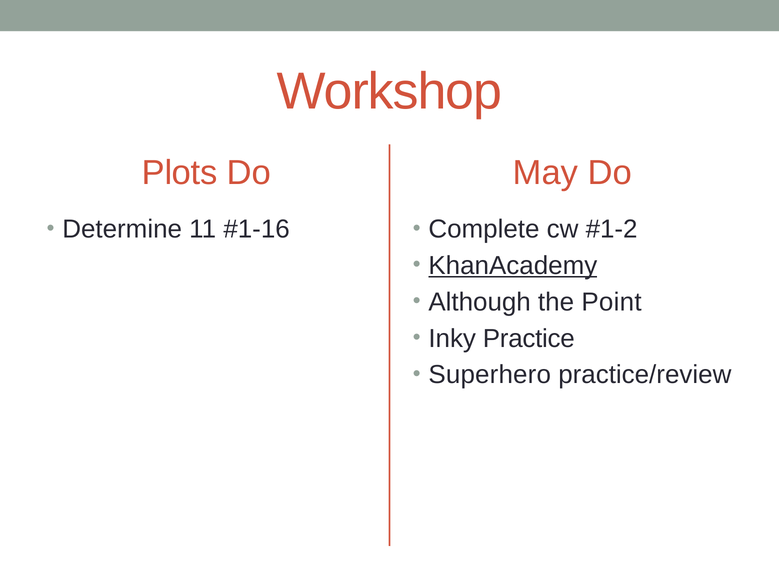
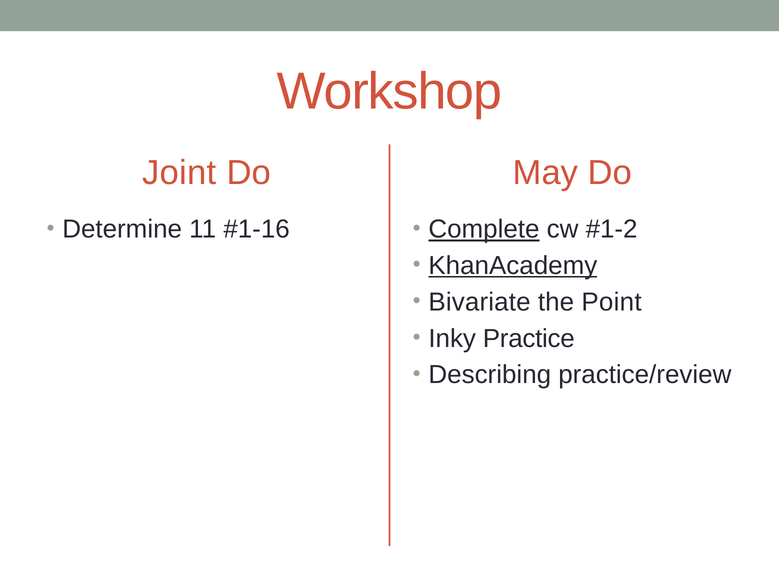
Plots: Plots -> Joint
Complete underline: none -> present
Although: Although -> Bivariate
Superhero: Superhero -> Describing
